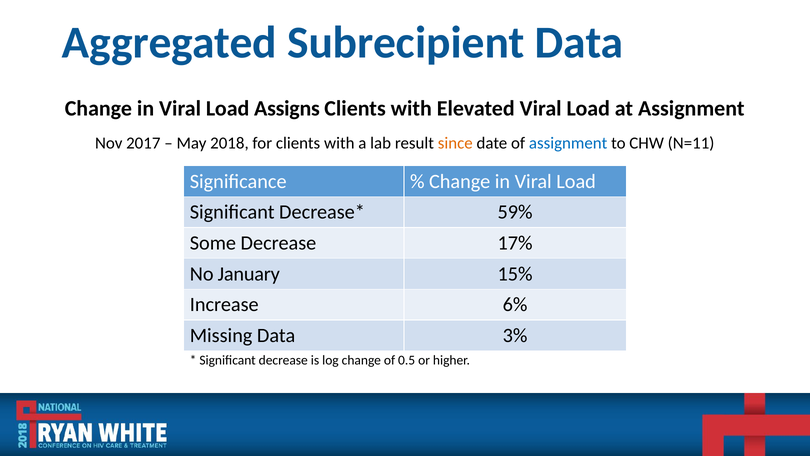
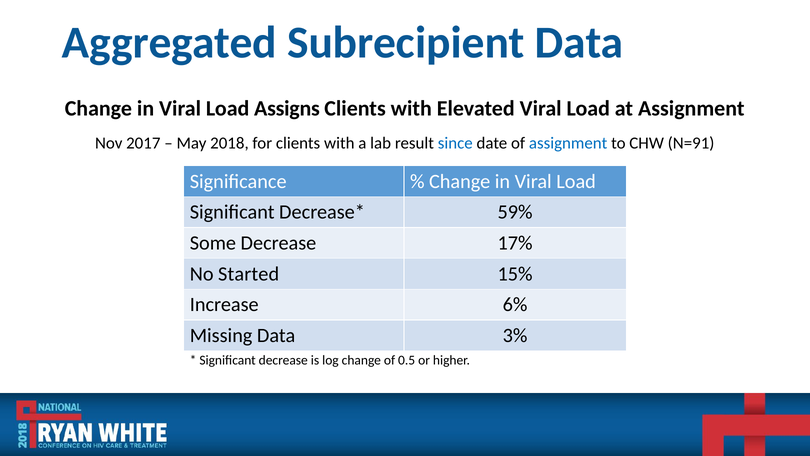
since colour: orange -> blue
N=11: N=11 -> N=91
January: January -> Started
